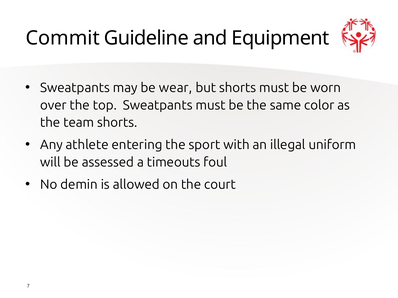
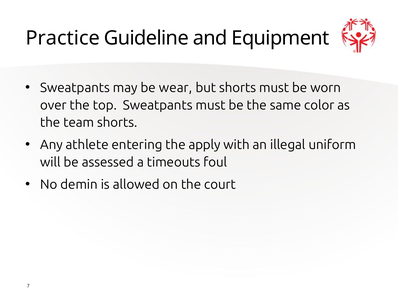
Commit: Commit -> Practice
sport: sport -> apply
